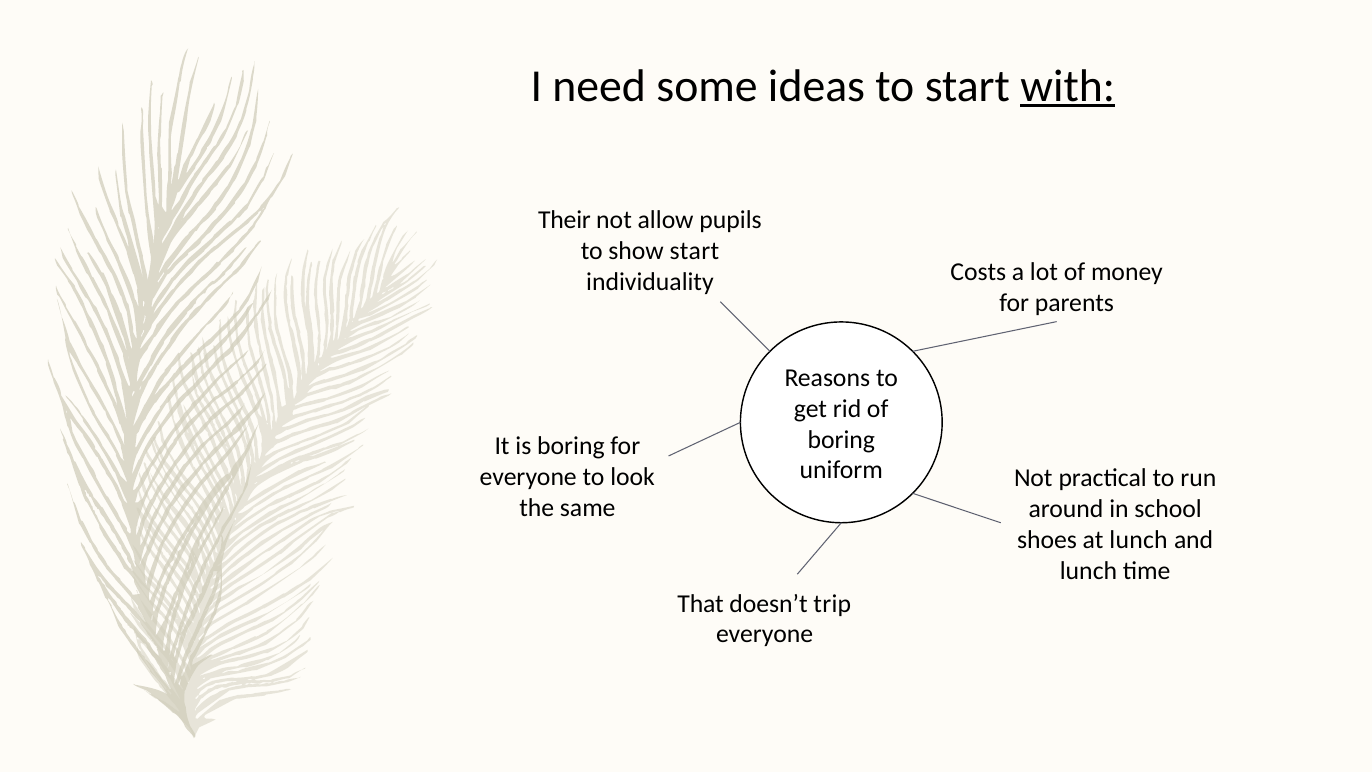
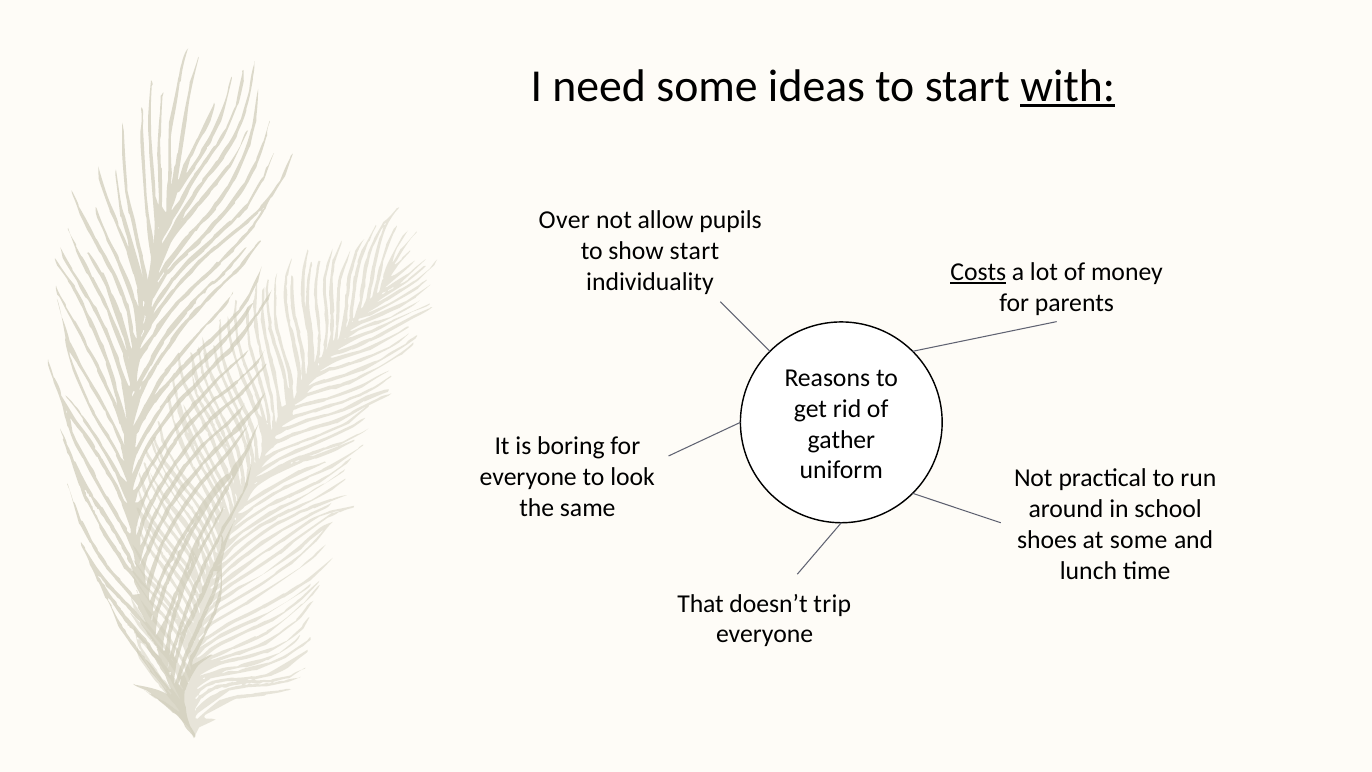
Their: Their -> Over
Costs underline: none -> present
boring at (841, 439): boring -> gather
at lunch: lunch -> some
